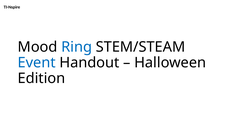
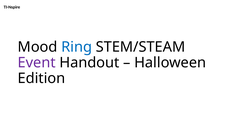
Event colour: blue -> purple
